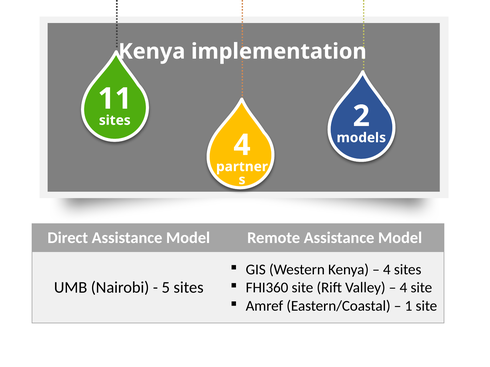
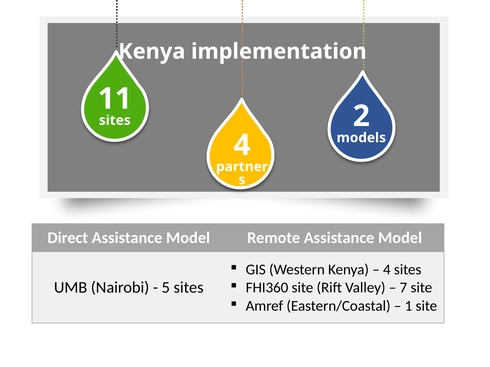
4 at (403, 288): 4 -> 7
